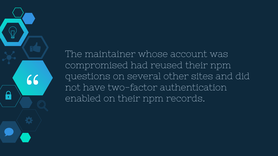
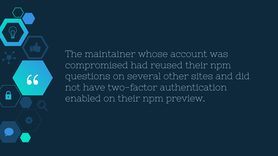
records: records -> preview
